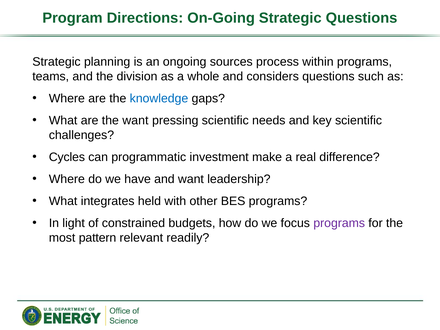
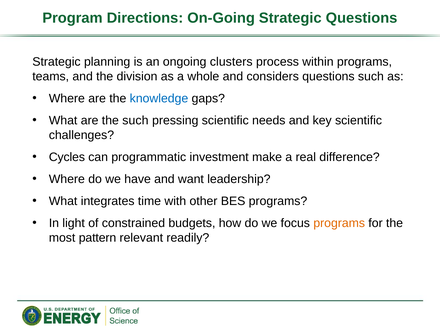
sources: sources -> clusters
the want: want -> such
held: held -> time
programs at (339, 223) colour: purple -> orange
